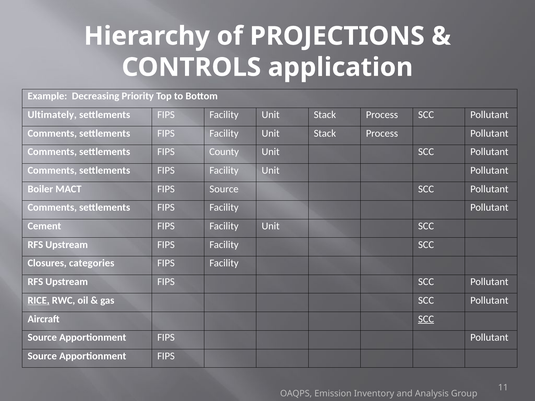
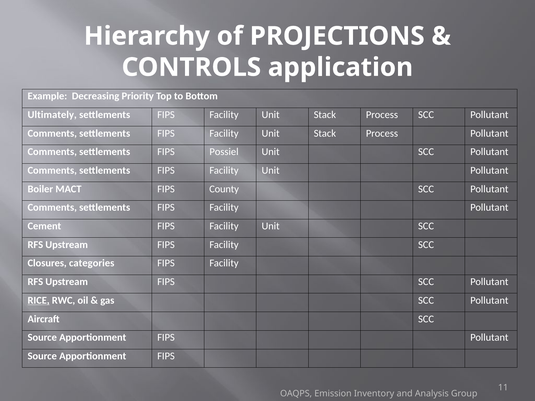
County: County -> Possiel
FIPS Source: Source -> County
SCC at (426, 319) underline: present -> none
